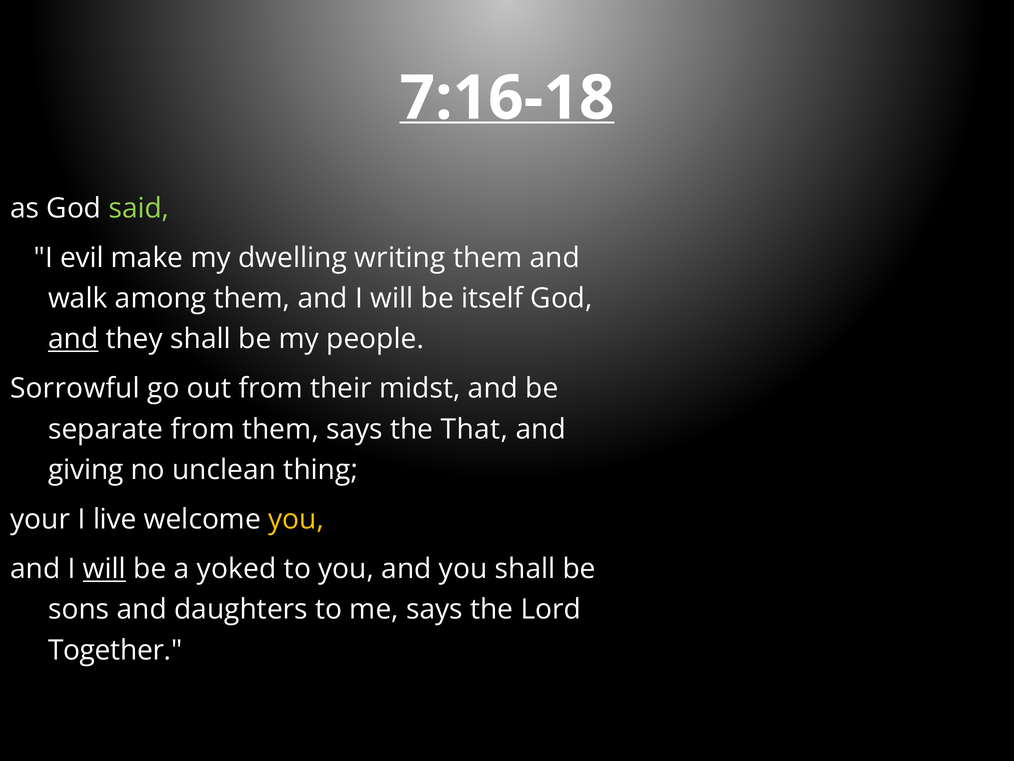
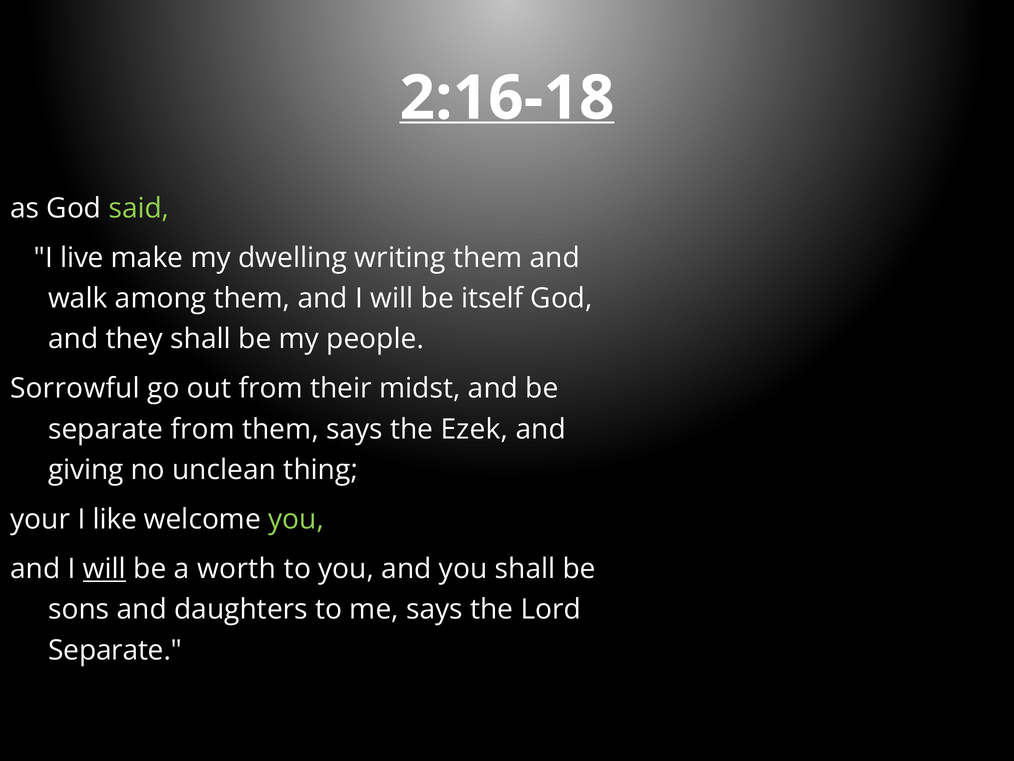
7:16-18: 7:16-18 -> 2:16-18
evil: evil -> live
and at (73, 339) underline: present -> none
That: That -> Ezek
live: live -> like
you at (296, 519) colour: yellow -> light green
yoked: yoked -> worth
Together at (115, 650): Together -> Separate
